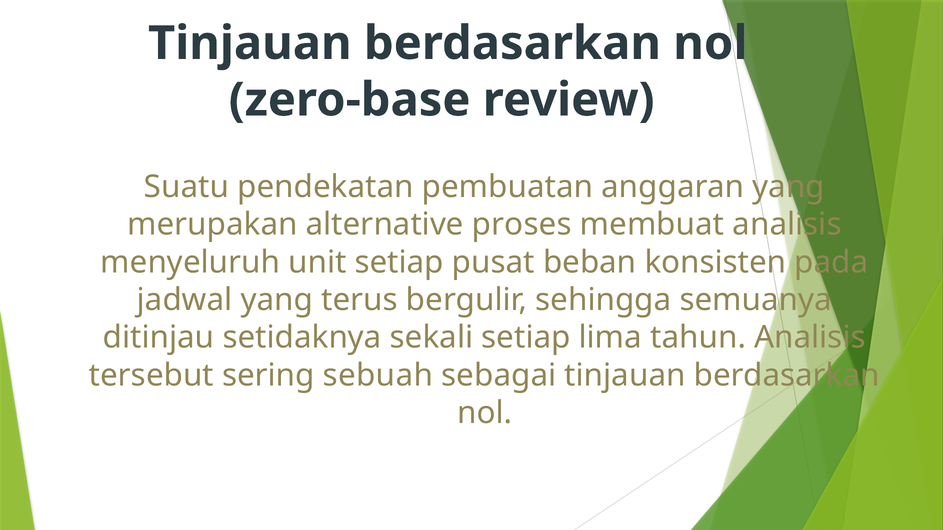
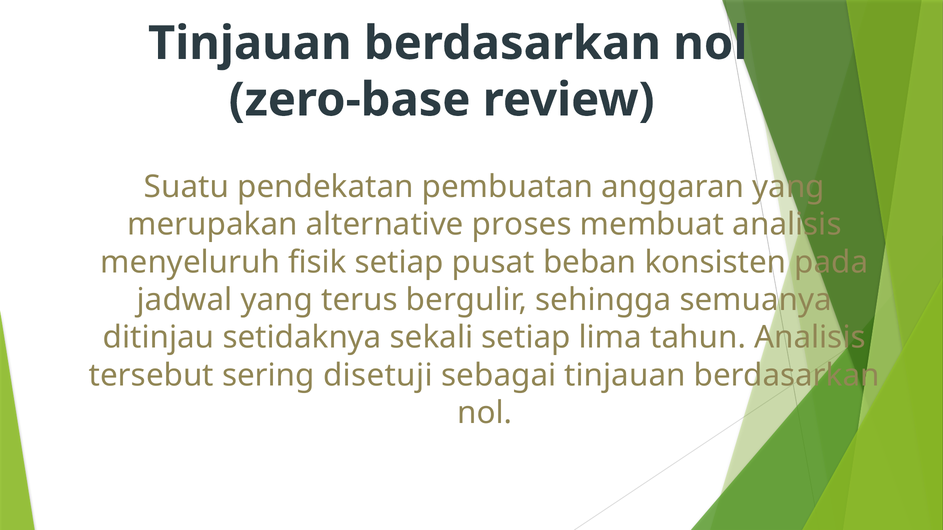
unit: unit -> fisik
sebuah: sebuah -> disetuji
